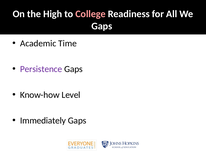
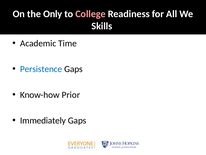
High: High -> Only
Gaps at (102, 26): Gaps -> Skills
Persistence colour: purple -> blue
Level: Level -> Prior
